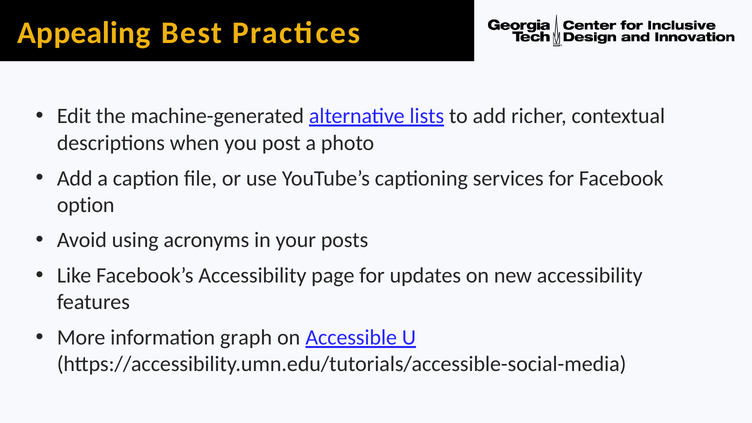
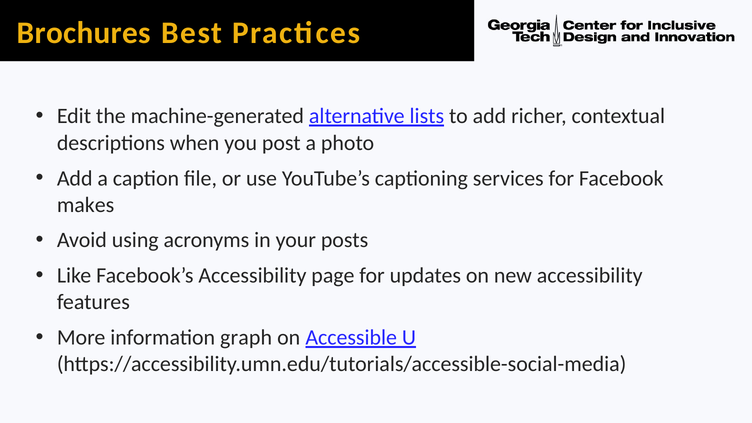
Appealing: Appealing -> Brochures
option: option -> makes
